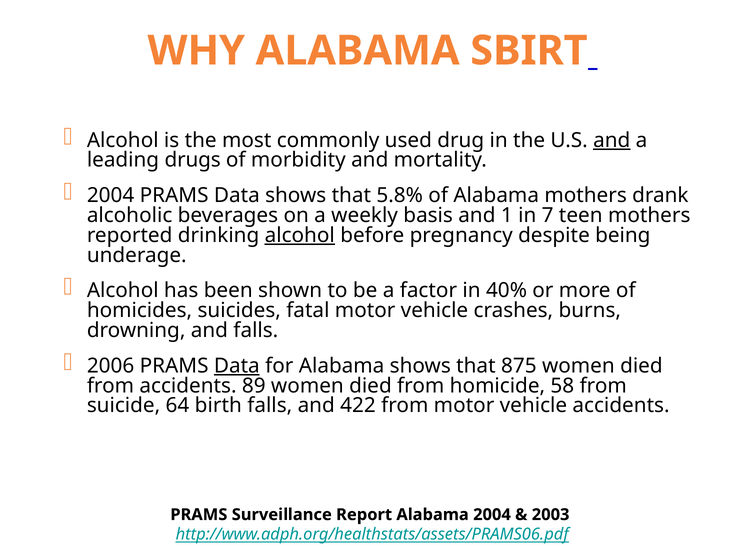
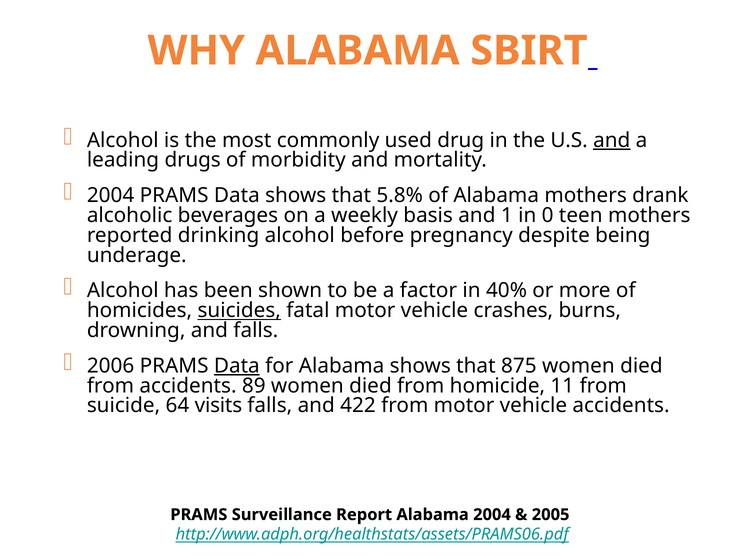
7: 7 -> 0
alcohol at (300, 235) underline: present -> none
suicides underline: none -> present
58: 58 -> 11
birth: birth -> visits
2003: 2003 -> 2005
